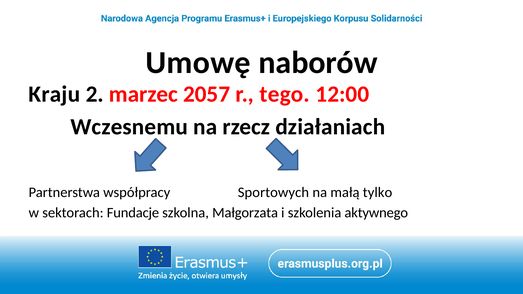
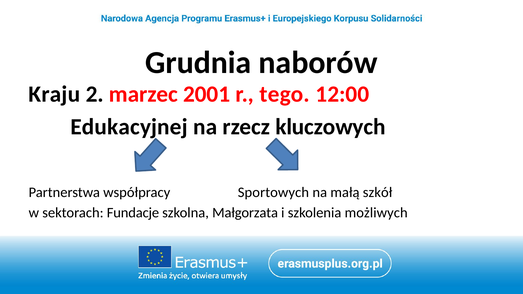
Umowę: Umowę -> Grudnia
2057: 2057 -> 2001
Wczesnemu: Wczesnemu -> Edukacyjnej
działaniach: działaniach -> kluczowych
tylko: tylko -> szkół
aktywnego: aktywnego -> możliwych
